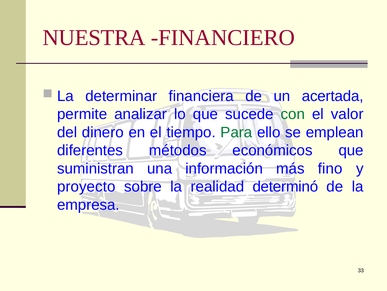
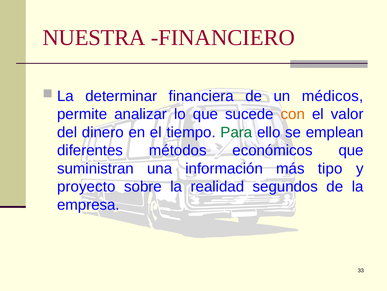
acertada: acertada -> médicos
con colour: green -> orange
fino: fino -> tipo
determinó: determinó -> segundos
